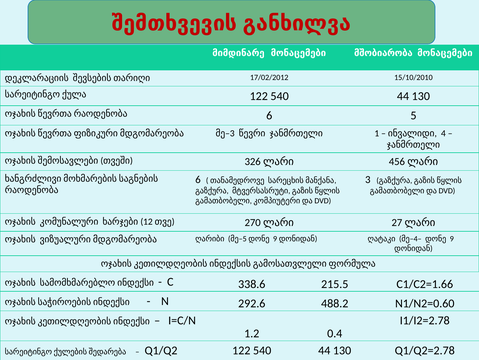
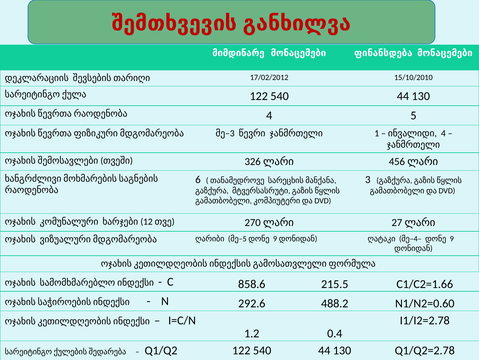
მშობიარობა: მშობიარობა -> ფინანსდება
6 at (269, 115): 6 -> 4
338.6: 338.6 -> 858.6
